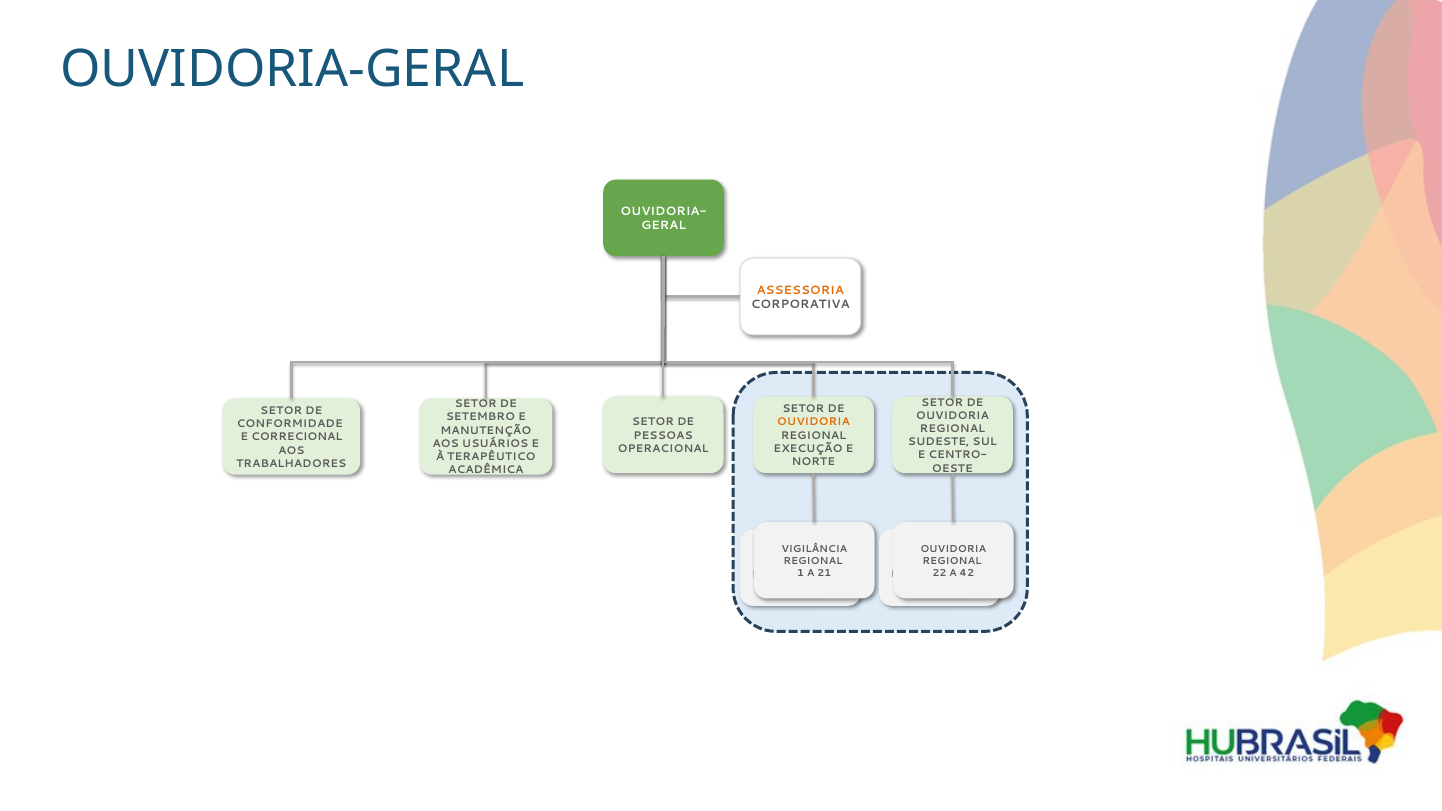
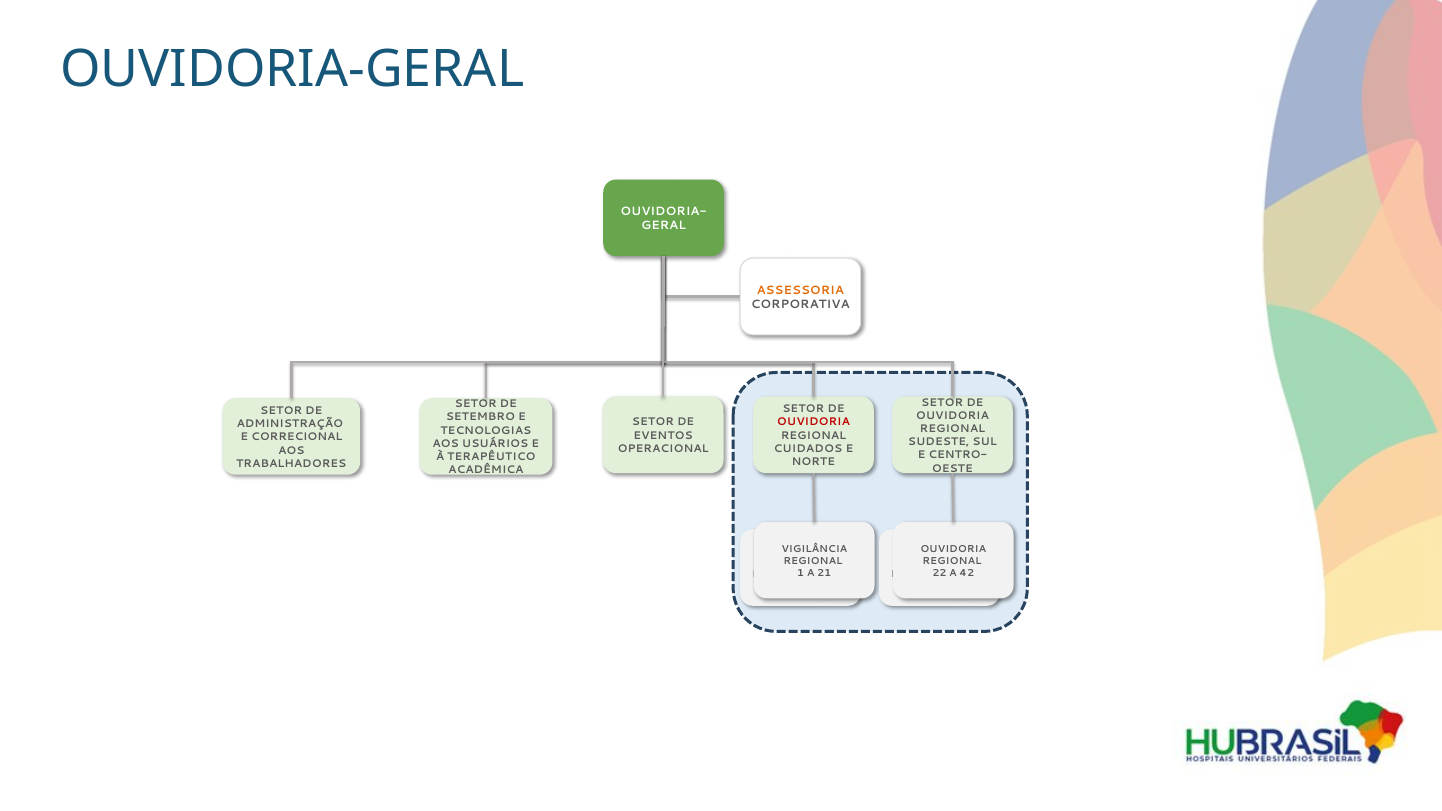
OUVIDORIA at (813, 422) colour: orange -> red
CONFORMIDADE: CONFORMIDADE -> ADMINISTRAÇÃO
MANUTENÇÃO: MANUTENÇÃO -> TECNOLOGIAS
PESSOAS: PESSOAS -> EVENTOS
EXECUÇÃO: EXECUÇÃO -> CUIDADOS
